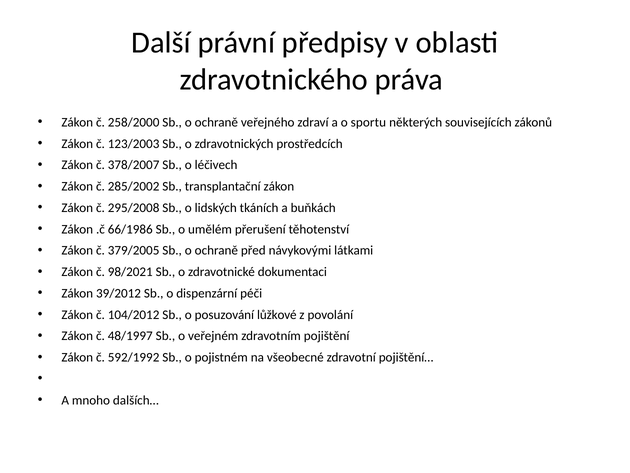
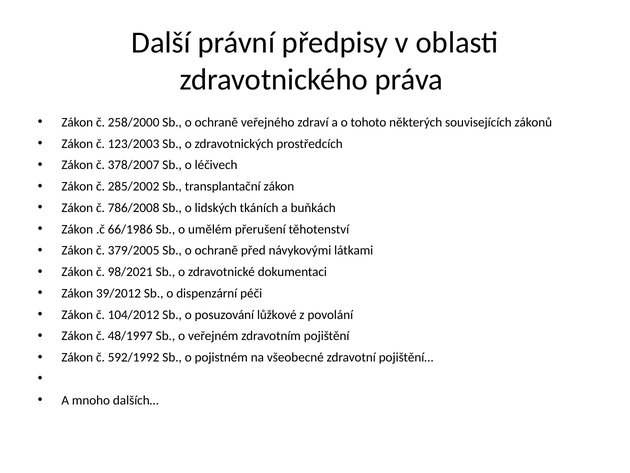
sportu: sportu -> tohoto
295/2008: 295/2008 -> 786/2008
